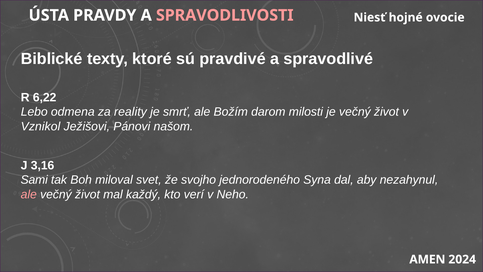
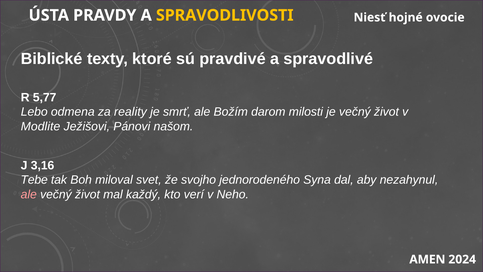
SPRAVODLIVOSTI colour: pink -> yellow
6,22: 6,22 -> 5,77
Vznikol: Vznikol -> Modlite
Sami: Sami -> Tebe
